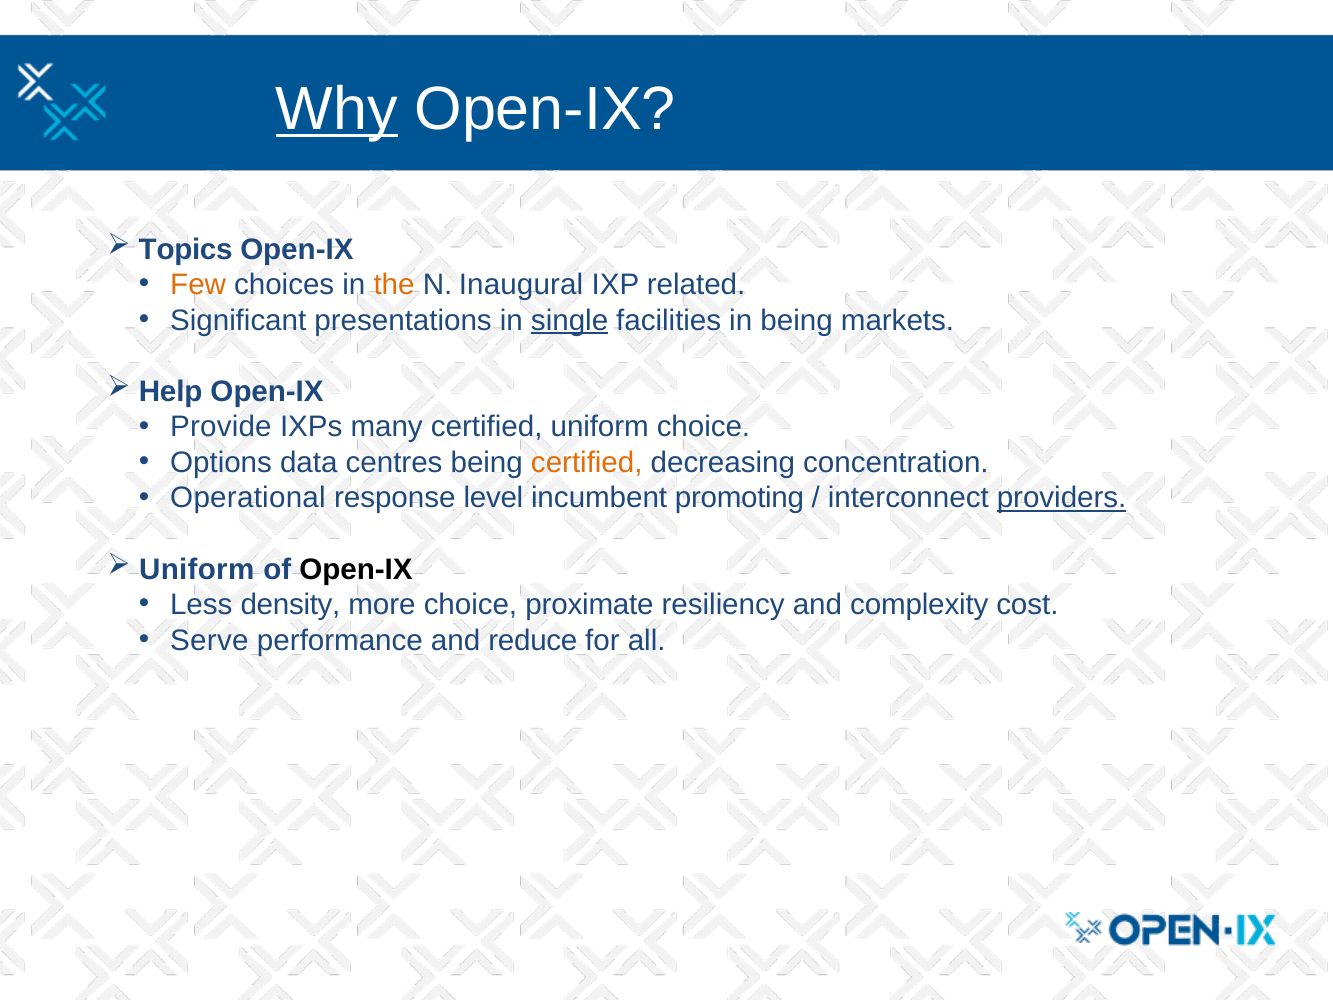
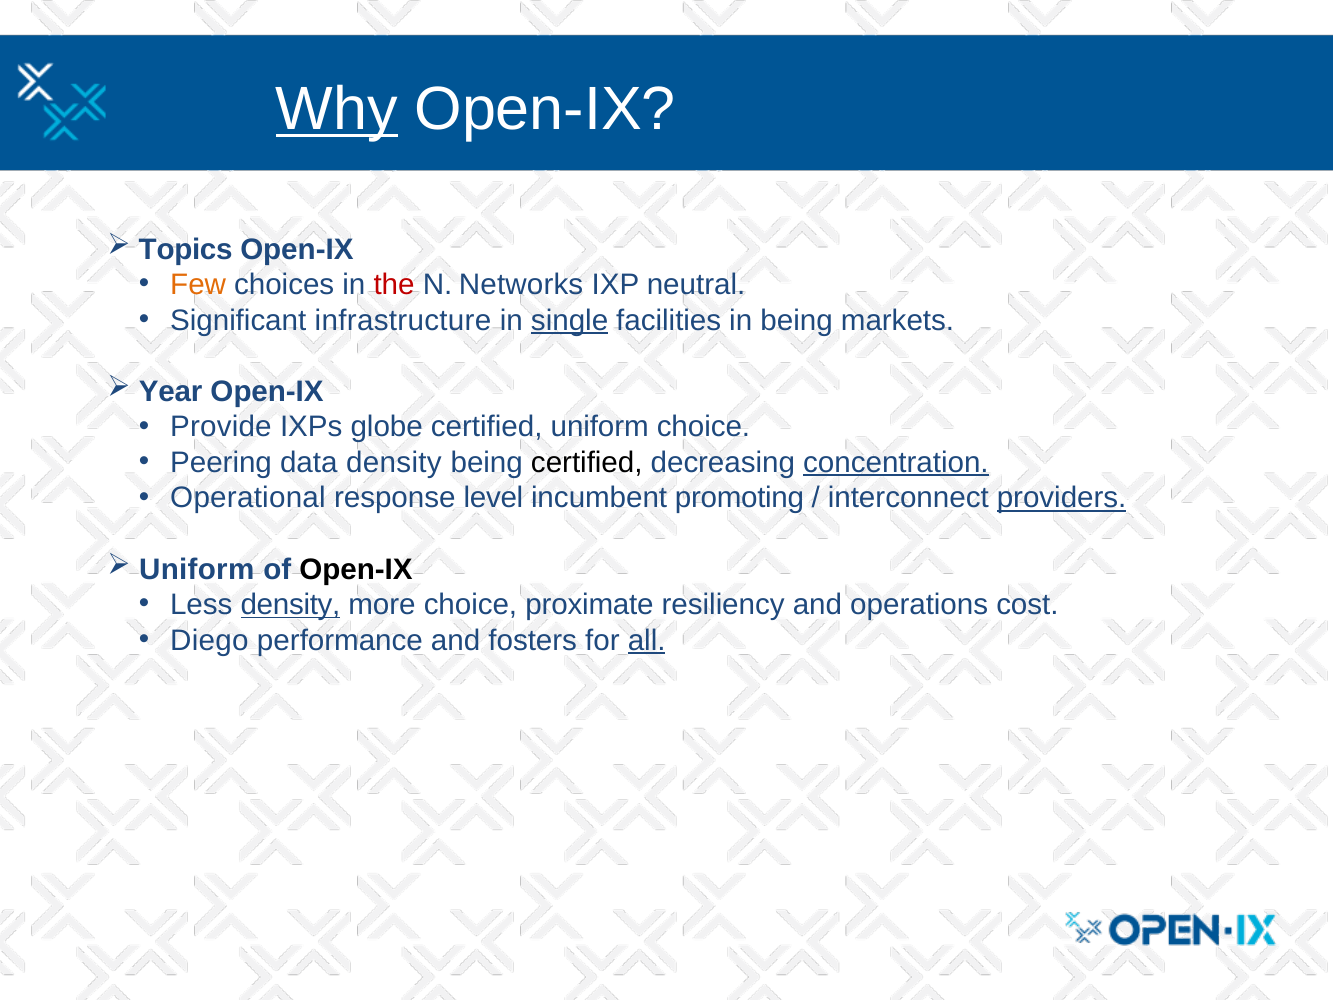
the colour: orange -> red
Inaugural: Inaugural -> Networks
related: related -> neutral
presentations: presentations -> infrastructure
Help: Help -> Year
many: many -> globe
Options: Options -> Peering
data centres: centres -> density
certified at (587, 463) colour: orange -> black
concentration underline: none -> present
density at (290, 605) underline: none -> present
complexity: complexity -> operations
Serve: Serve -> Diego
reduce: reduce -> fosters
all underline: none -> present
